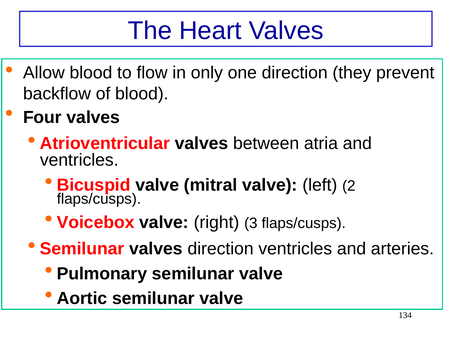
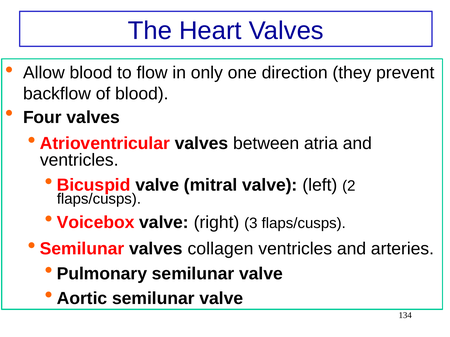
valves direction: direction -> collagen
